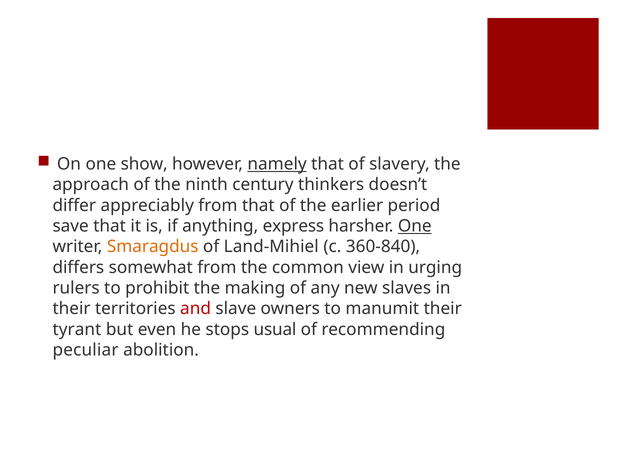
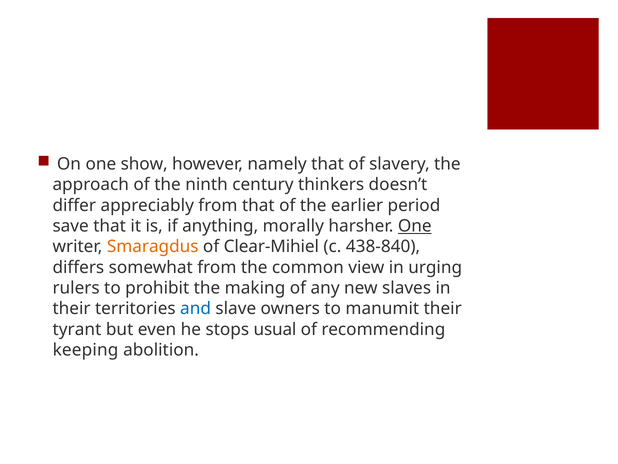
namely underline: present -> none
express: express -> morally
Land-Mihiel: Land-Mihiel -> Clear-Mihiel
360-840: 360-840 -> 438-840
and colour: red -> blue
peculiar: peculiar -> keeping
